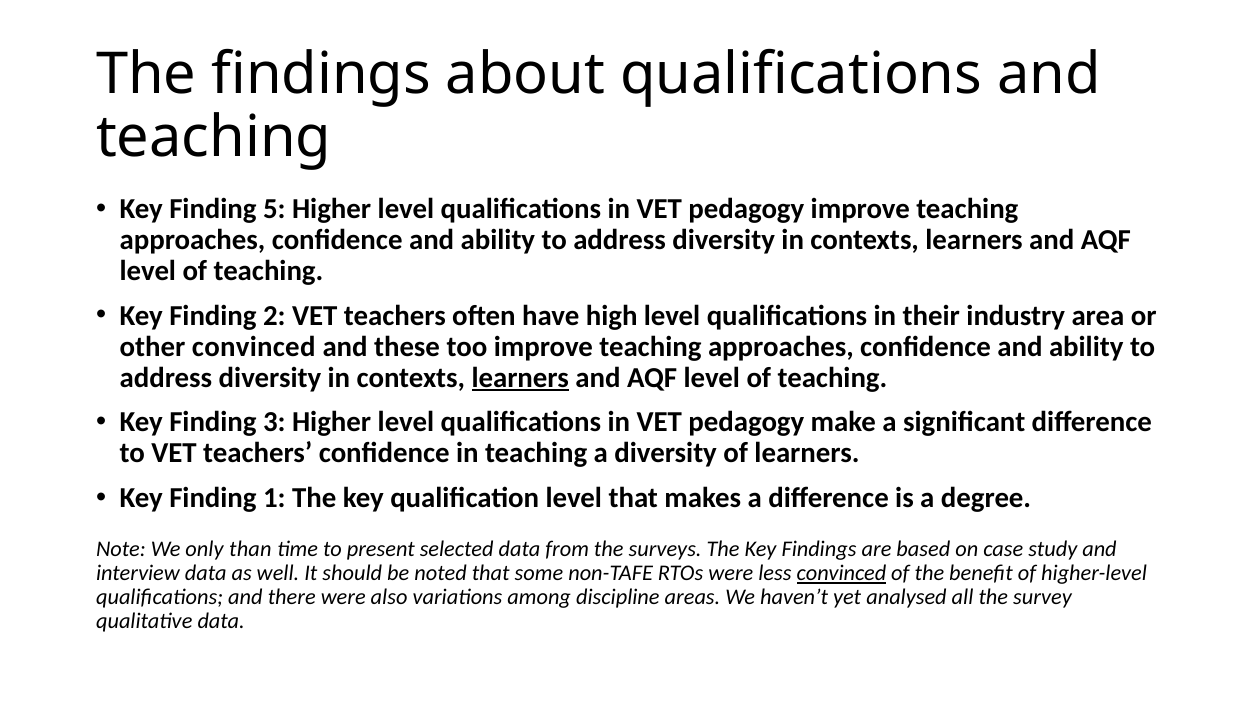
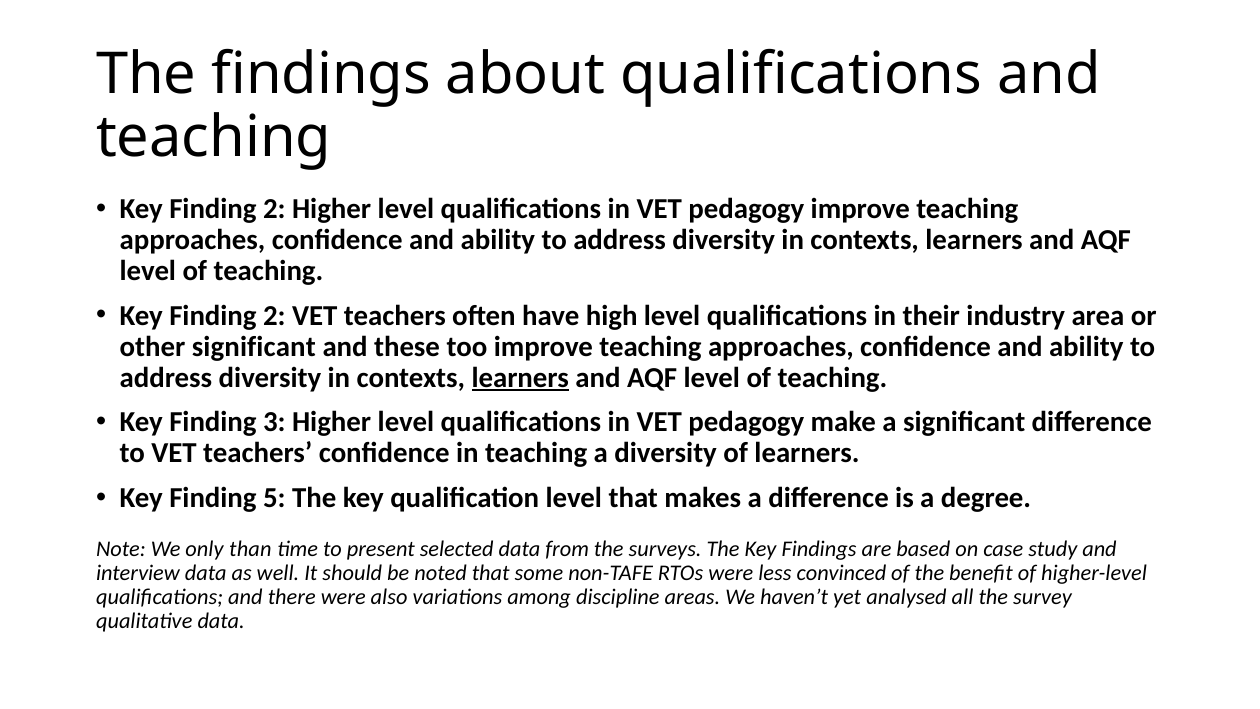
5 at (274, 209): 5 -> 2
other convinced: convinced -> significant
1: 1 -> 5
convinced at (841, 573) underline: present -> none
